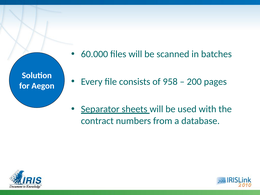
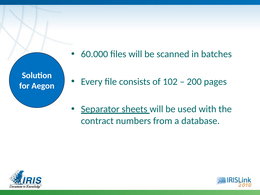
958: 958 -> 102
